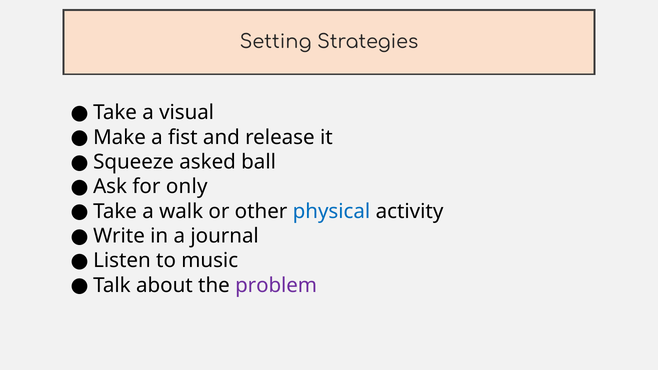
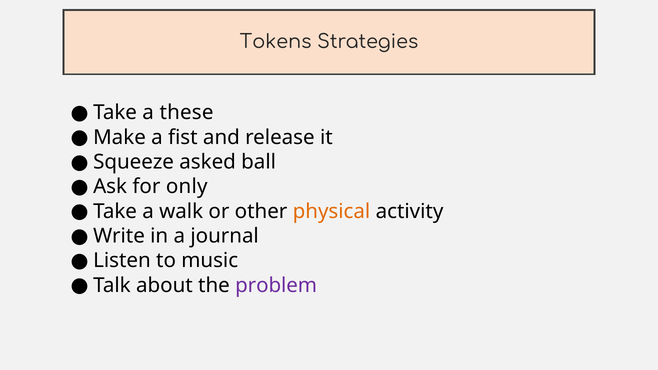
Setting: Setting -> Tokens
visual: visual -> these
physical colour: blue -> orange
